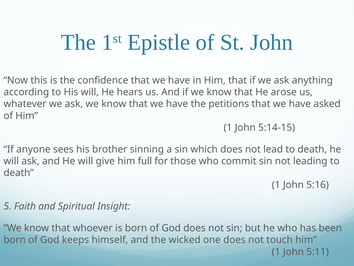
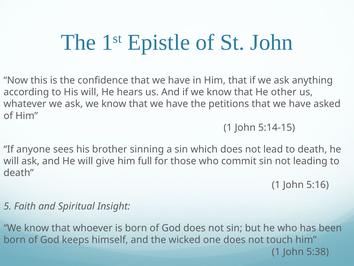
arose: arose -> other
5:11: 5:11 -> 5:38
